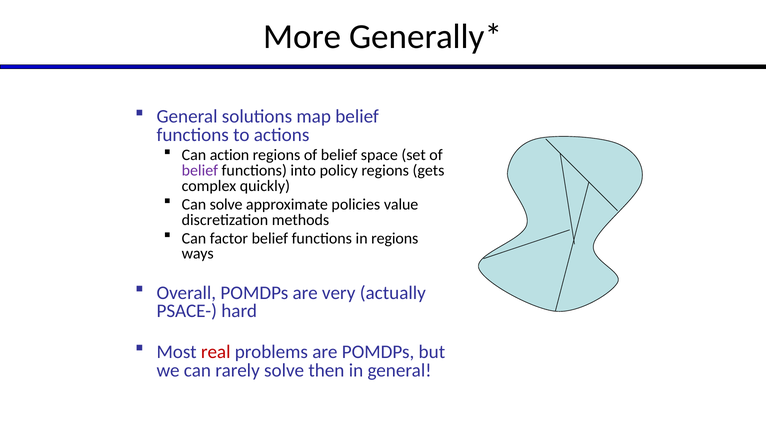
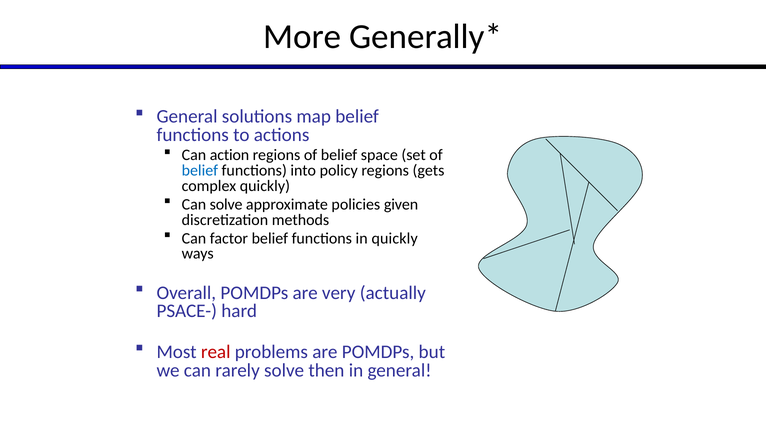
belief at (200, 170) colour: purple -> blue
value: value -> given
in regions: regions -> quickly
